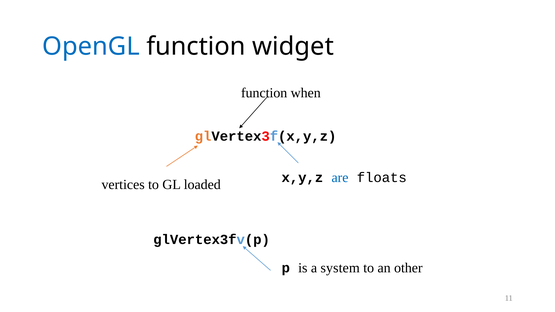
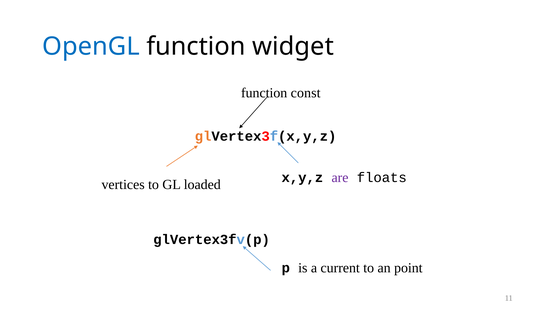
when: when -> const
are colour: blue -> purple
system: system -> current
other: other -> point
